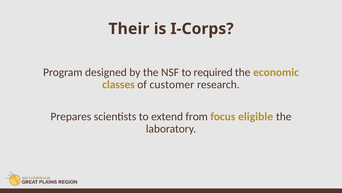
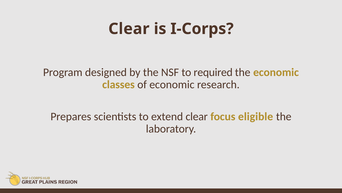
Their at (129, 29): Their -> Clear
of customer: customer -> economic
extend from: from -> clear
